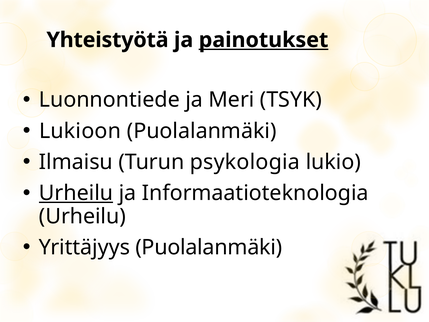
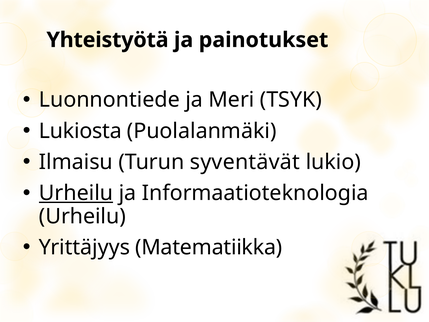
painotukset underline: present -> none
Lukioon: Lukioon -> Lukiosta
psykologia: psykologia -> syventävät
Yrittäjyys Puolalanmäki: Puolalanmäki -> Matematiikka
